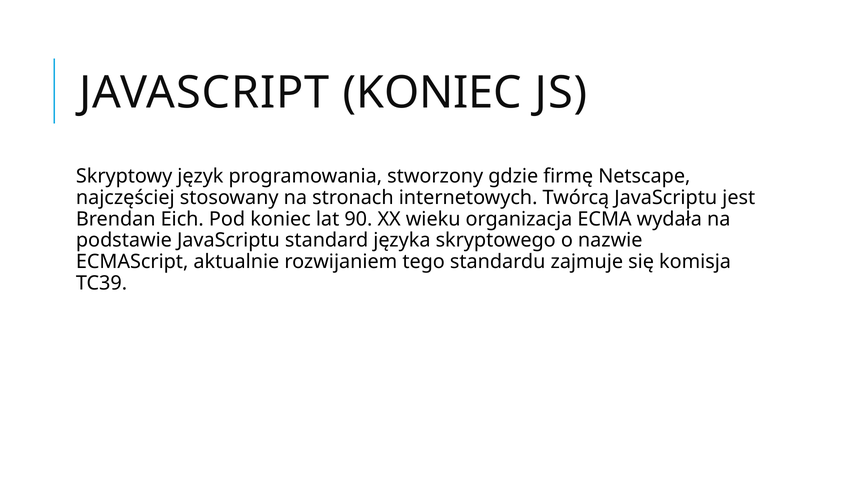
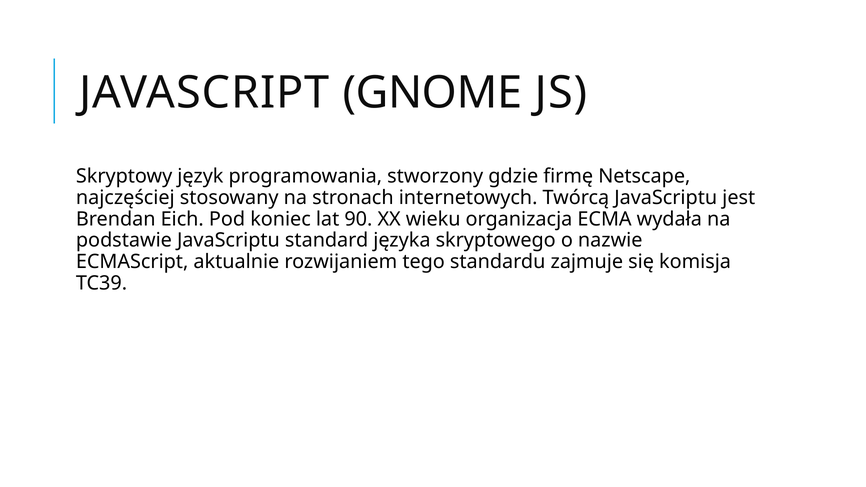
JAVASCRIPT KONIEC: KONIEC -> GNOME
